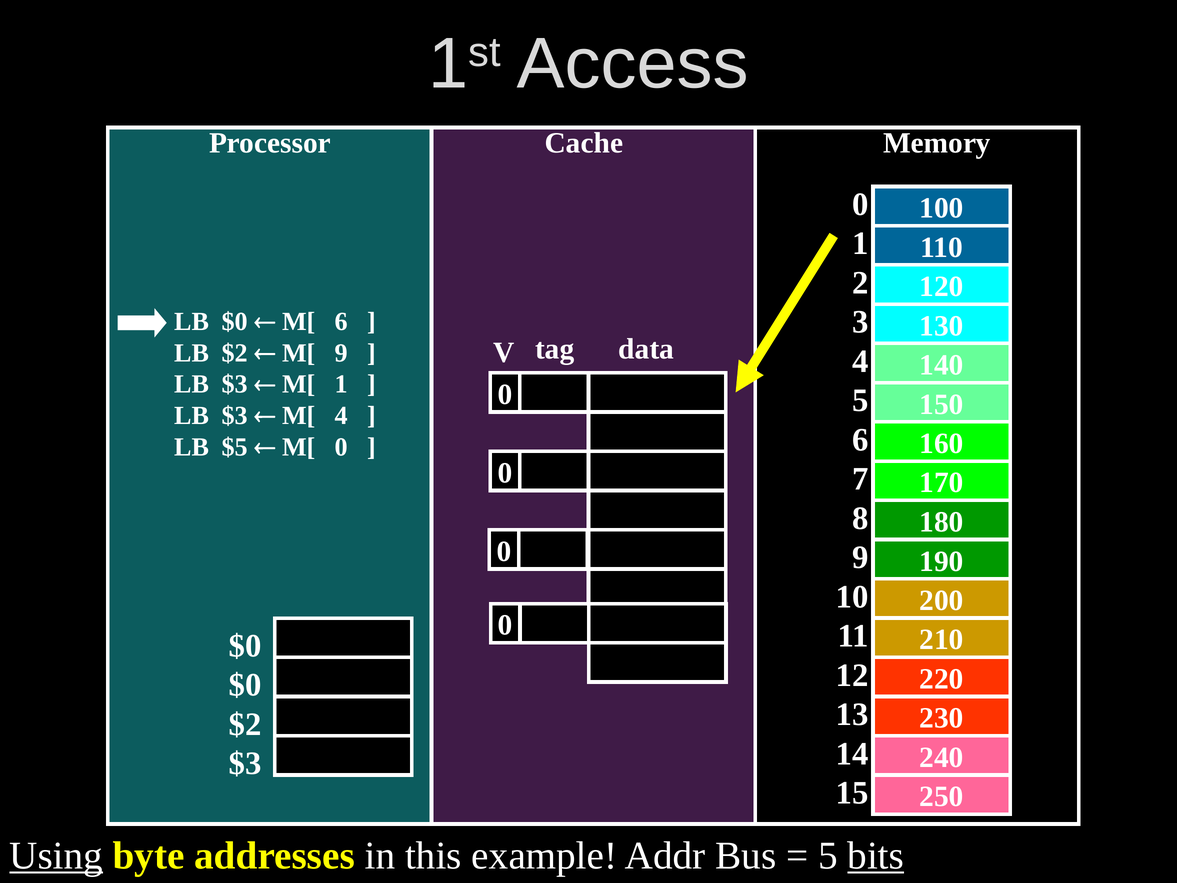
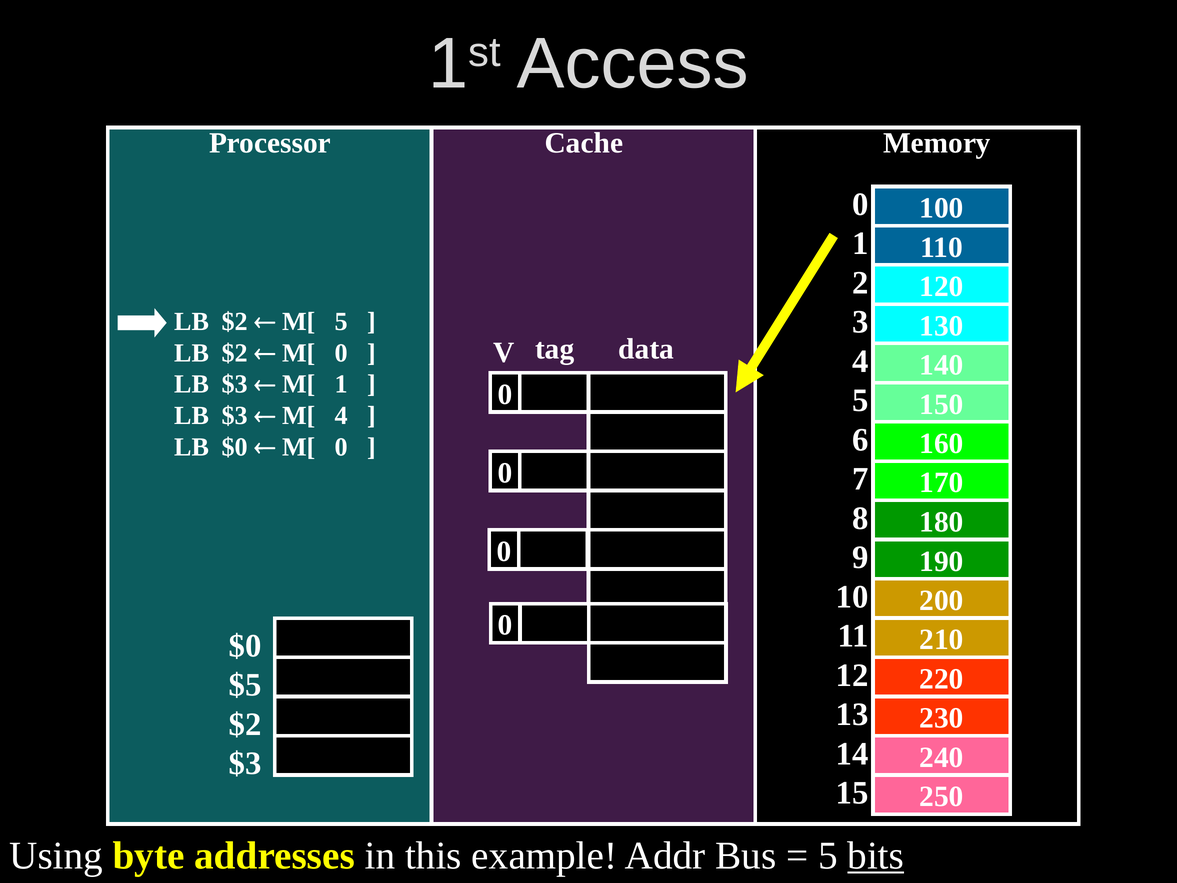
$0 at (235, 321): $0 -> $2
M[ 6: 6 -> 5
9 at (341, 353): 9 -> 0
LB $5: $5 -> $0
$0 at (245, 685): $0 -> $5
Using underline: present -> none
